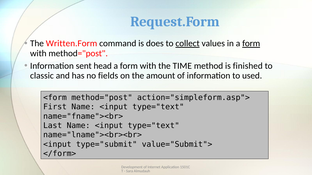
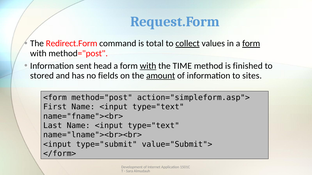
Written.Form: Written.Form -> Redirect.Form
does: does -> total
with at (148, 66) underline: none -> present
classic: classic -> stored
amount underline: none -> present
used: used -> sites
